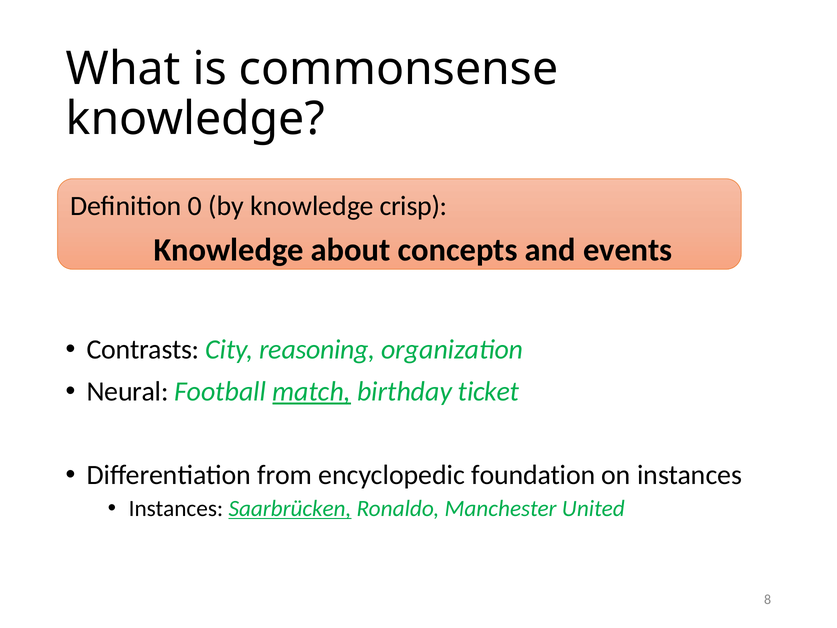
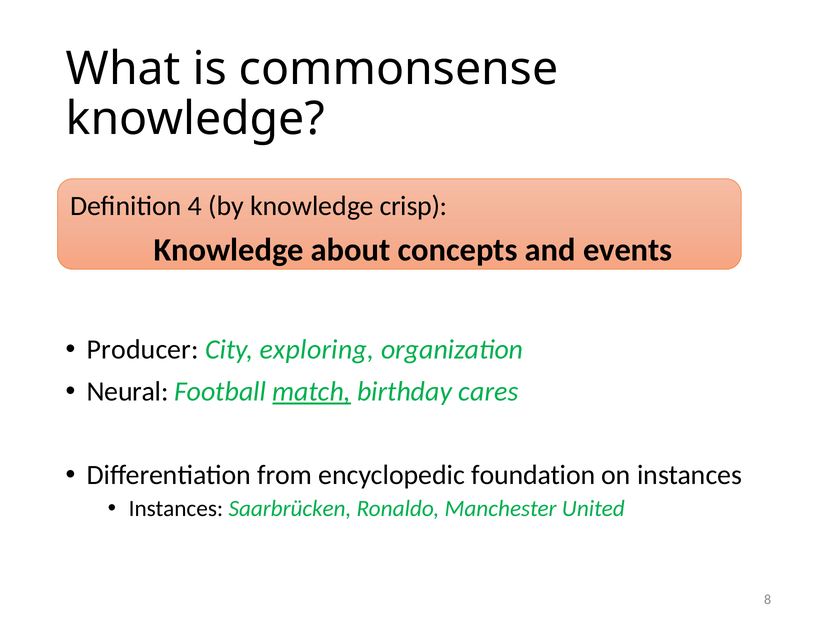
0: 0 -> 4
Contrasts: Contrasts -> Producer
reasoning: reasoning -> exploring
ticket: ticket -> cares
Saarbrücken underline: present -> none
